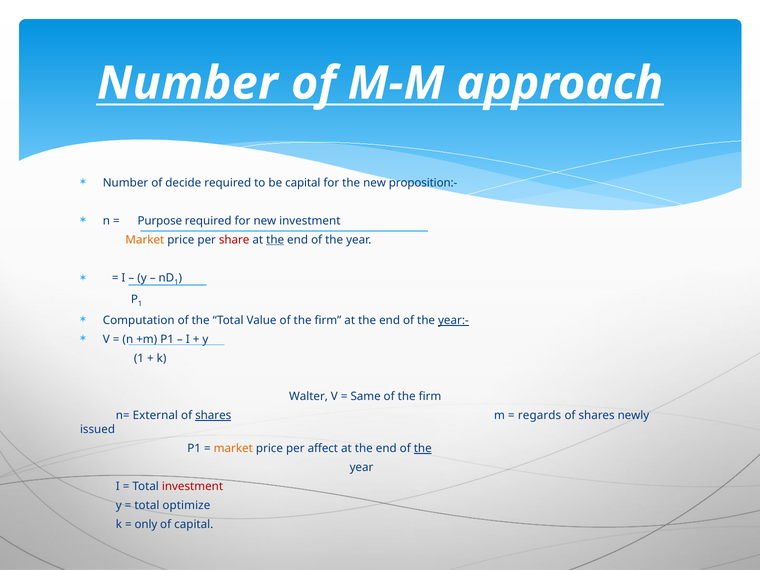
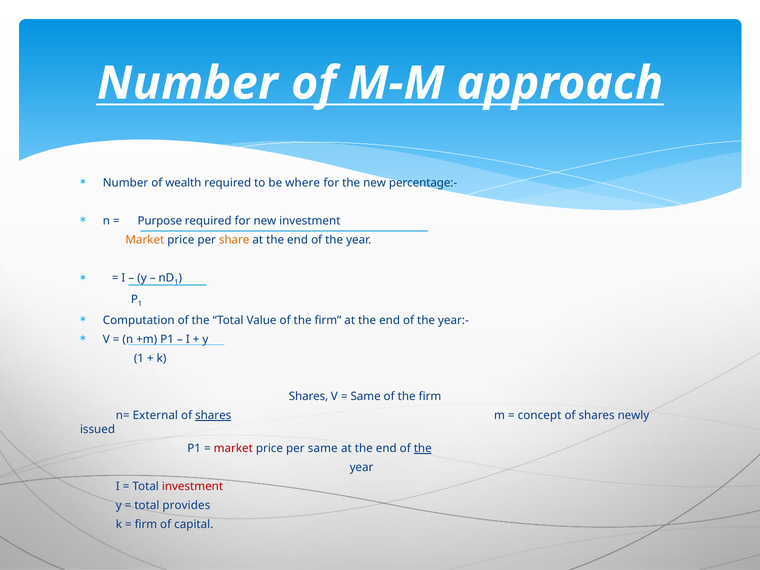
decide: decide -> wealth
be capital: capital -> where
proposition:-: proposition:- -> percentage:-
share colour: red -> orange
the at (275, 240) underline: present -> none
year:- underline: present -> none
Walter at (308, 396): Walter -> Shares
regards: regards -> concept
market at (233, 448) colour: orange -> red
per affect: affect -> same
optimize: optimize -> provides
only at (146, 524): only -> firm
